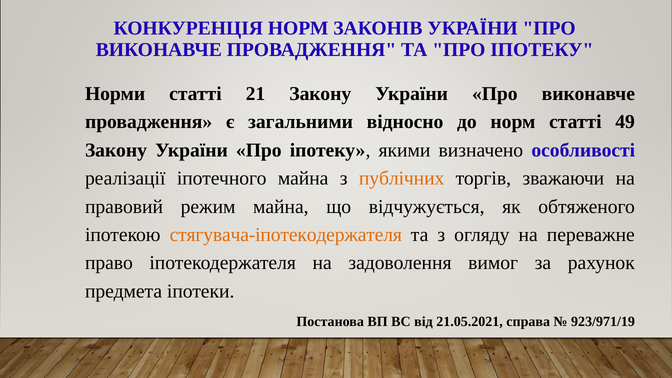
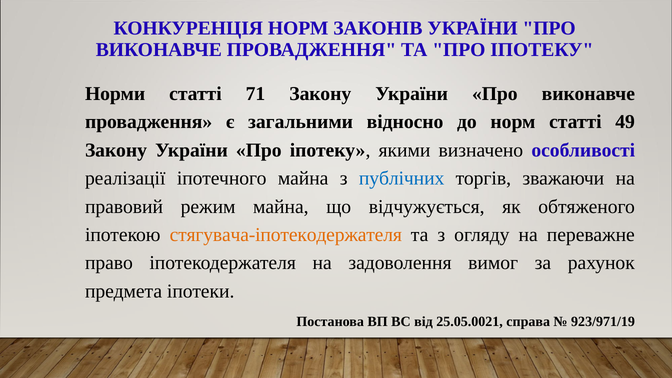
21: 21 -> 71
публічних colour: orange -> blue
21.05.2021: 21.05.2021 -> 25.05.0021
